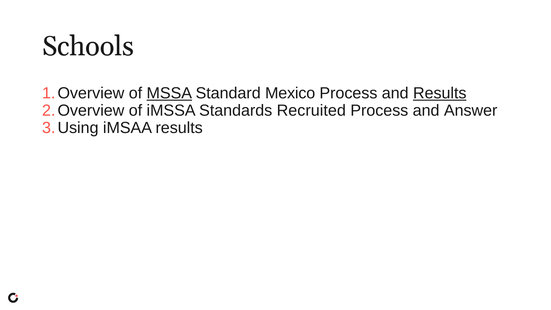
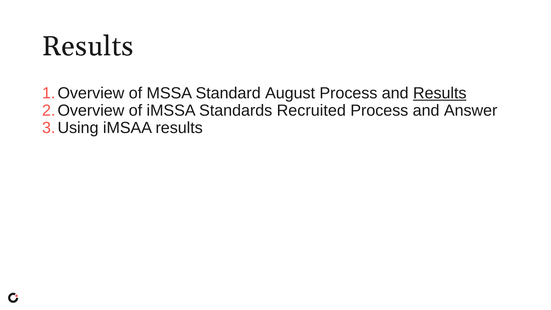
Schools at (88, 46): Schools -> Results
MSSA underline: present -> none
Mexico: Mexico -> August
